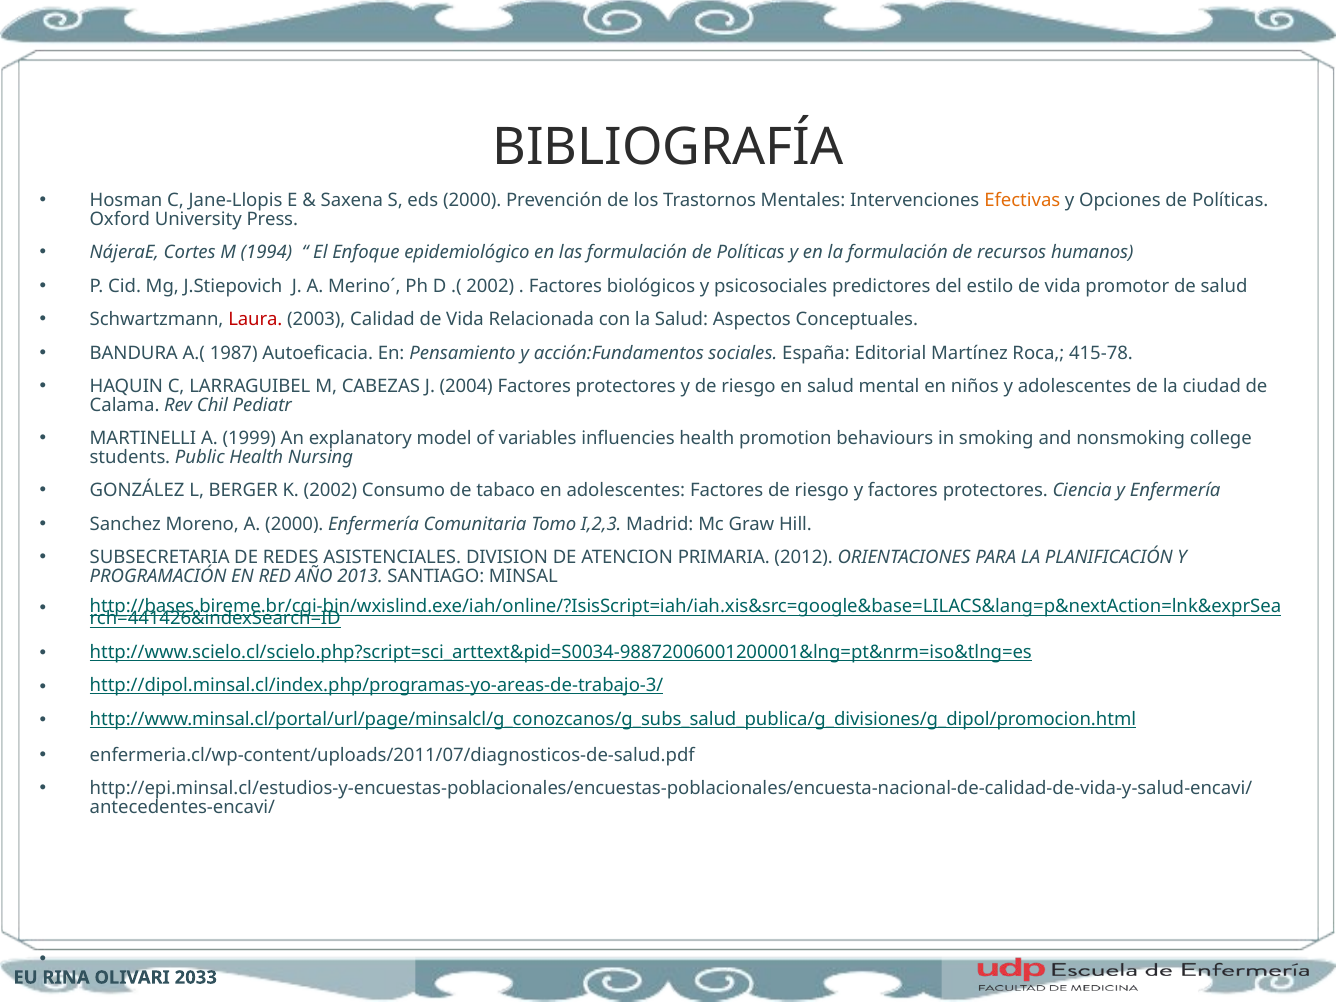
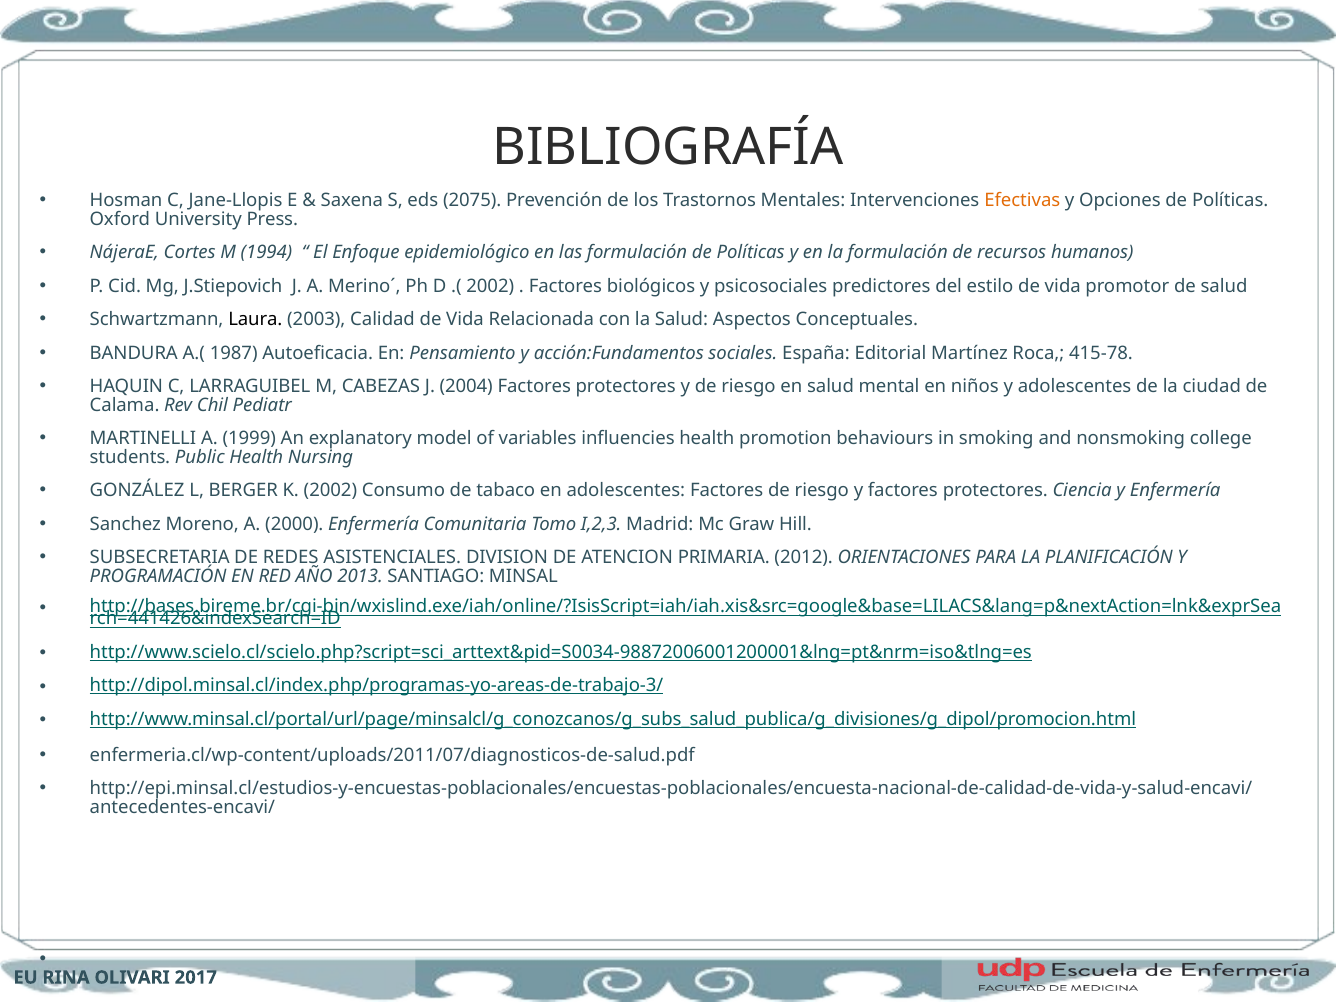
eds 2000: 2000 -> 2075
Laura colour: red -> black
2033: 2033 -> 2017
